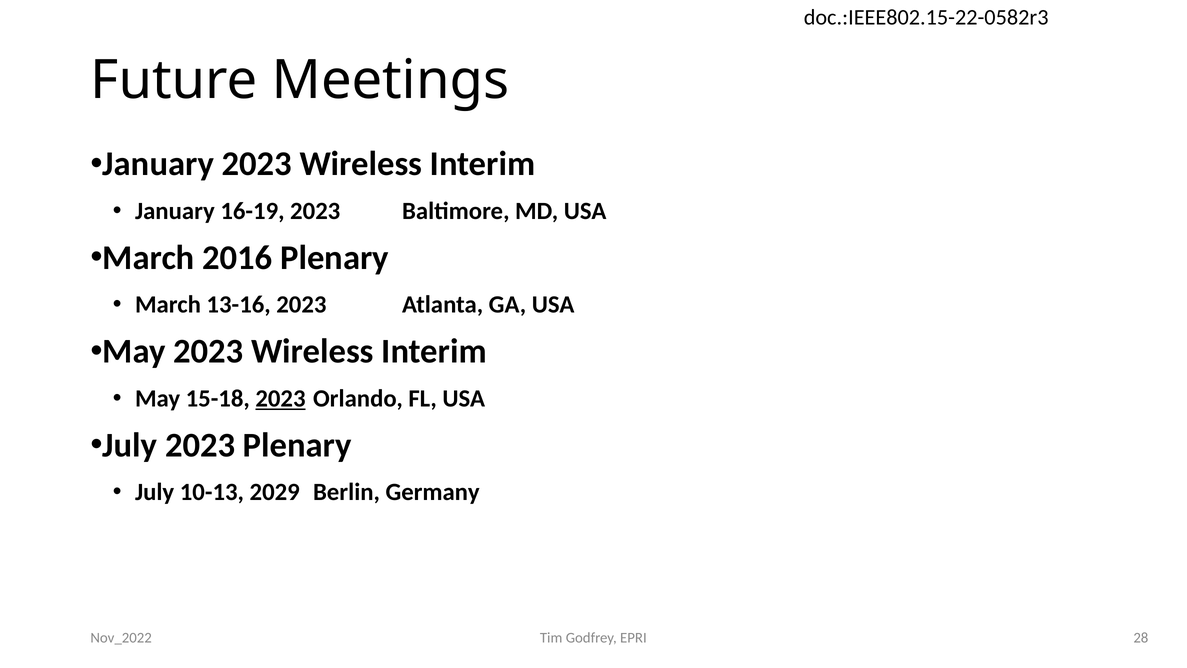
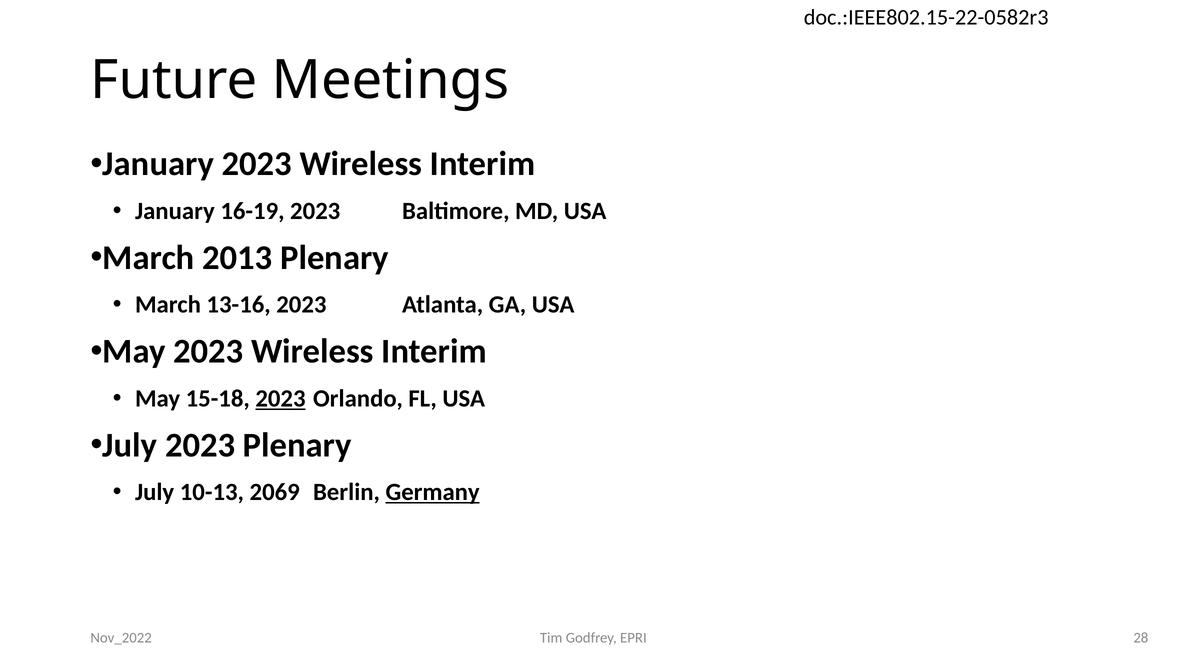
2016: 2016 -> 2013
2029: 2029 -> 2069
Germany underline: none -> present
